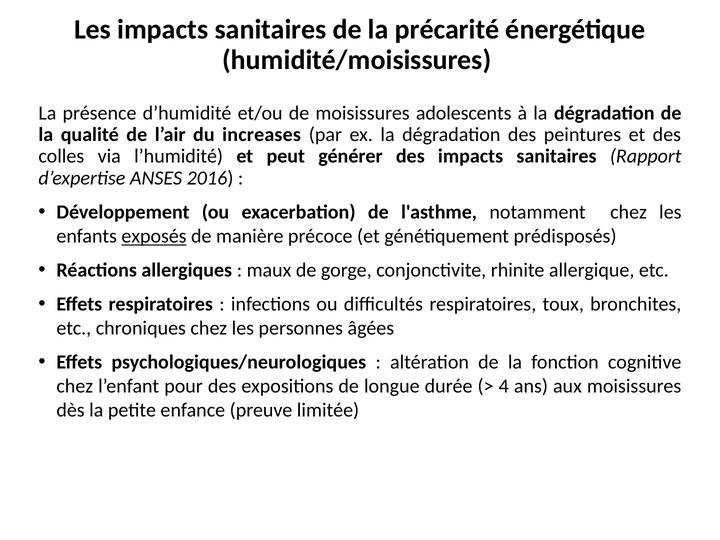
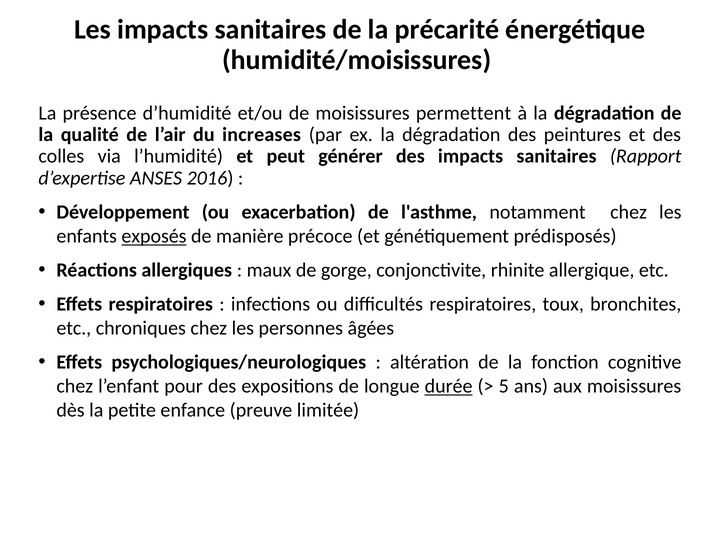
adolescents: adolescents -> permettent
durée underline: none -> present
4: 4 -> 5
